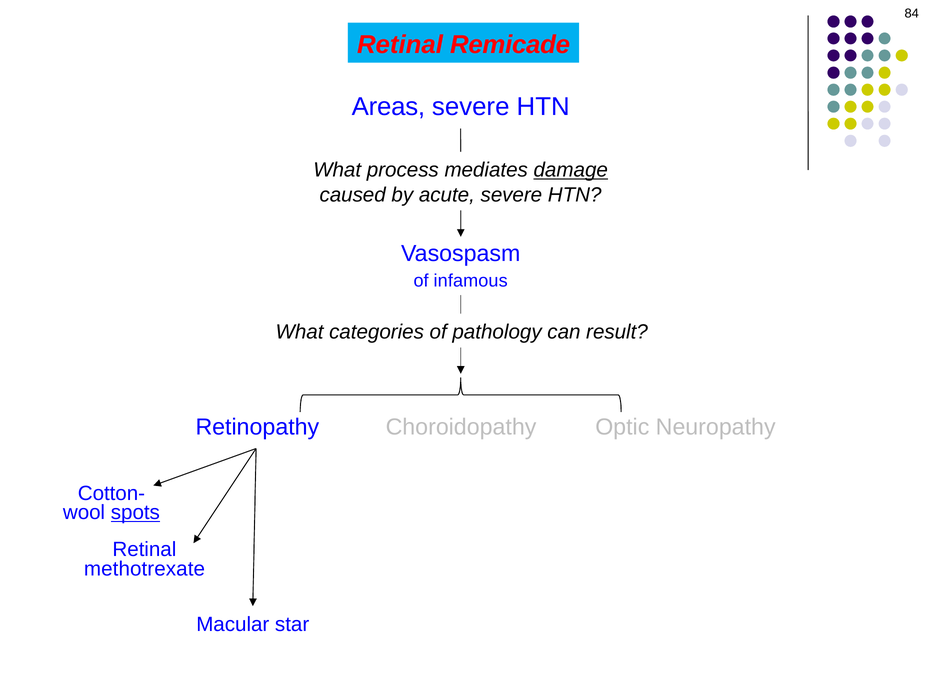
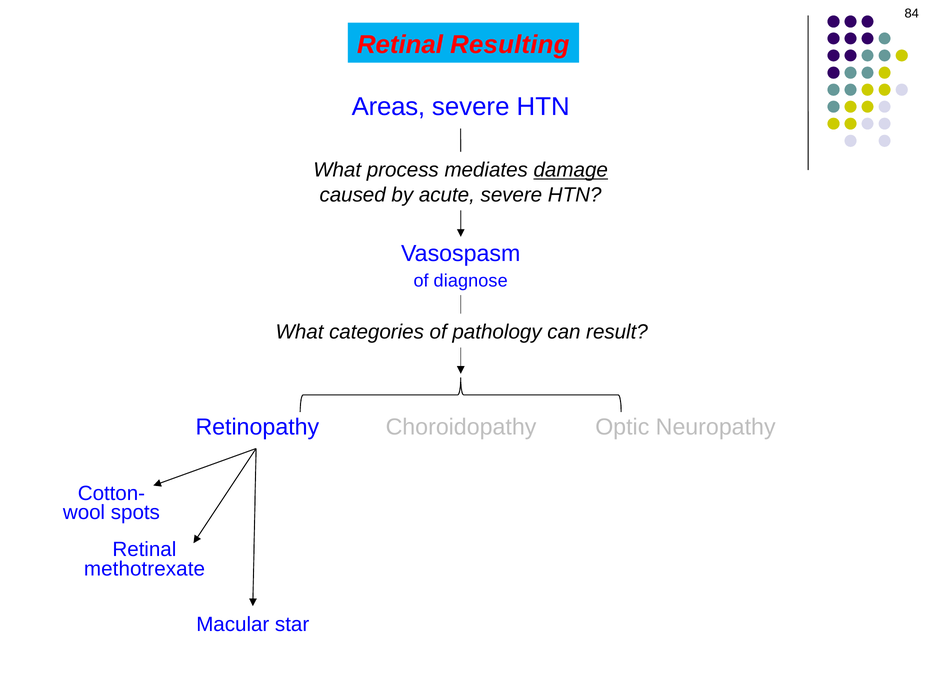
Remicade: Remicade -> Resulting
infamous: infamous -> diagnose
spots underline: present -> none
